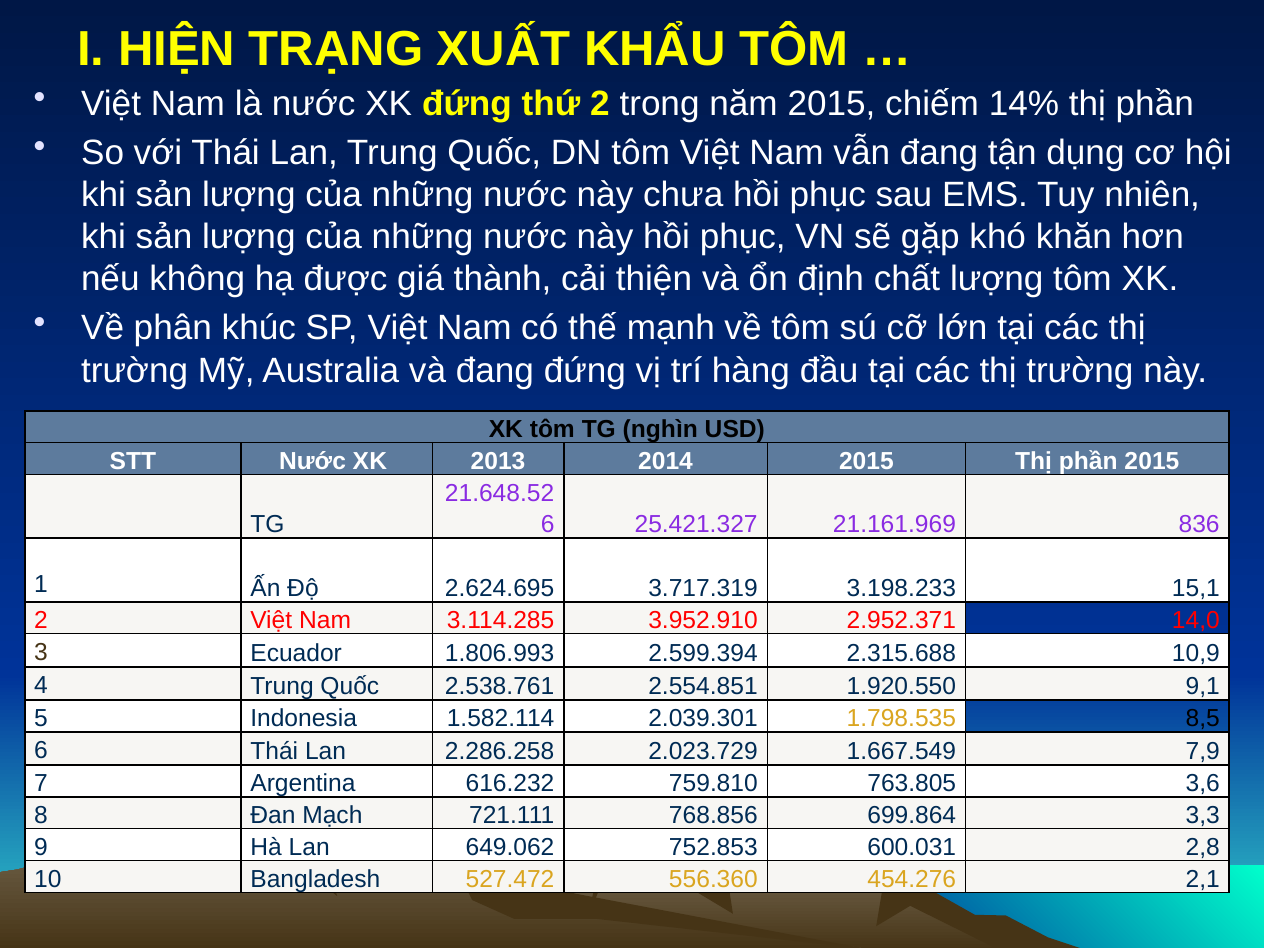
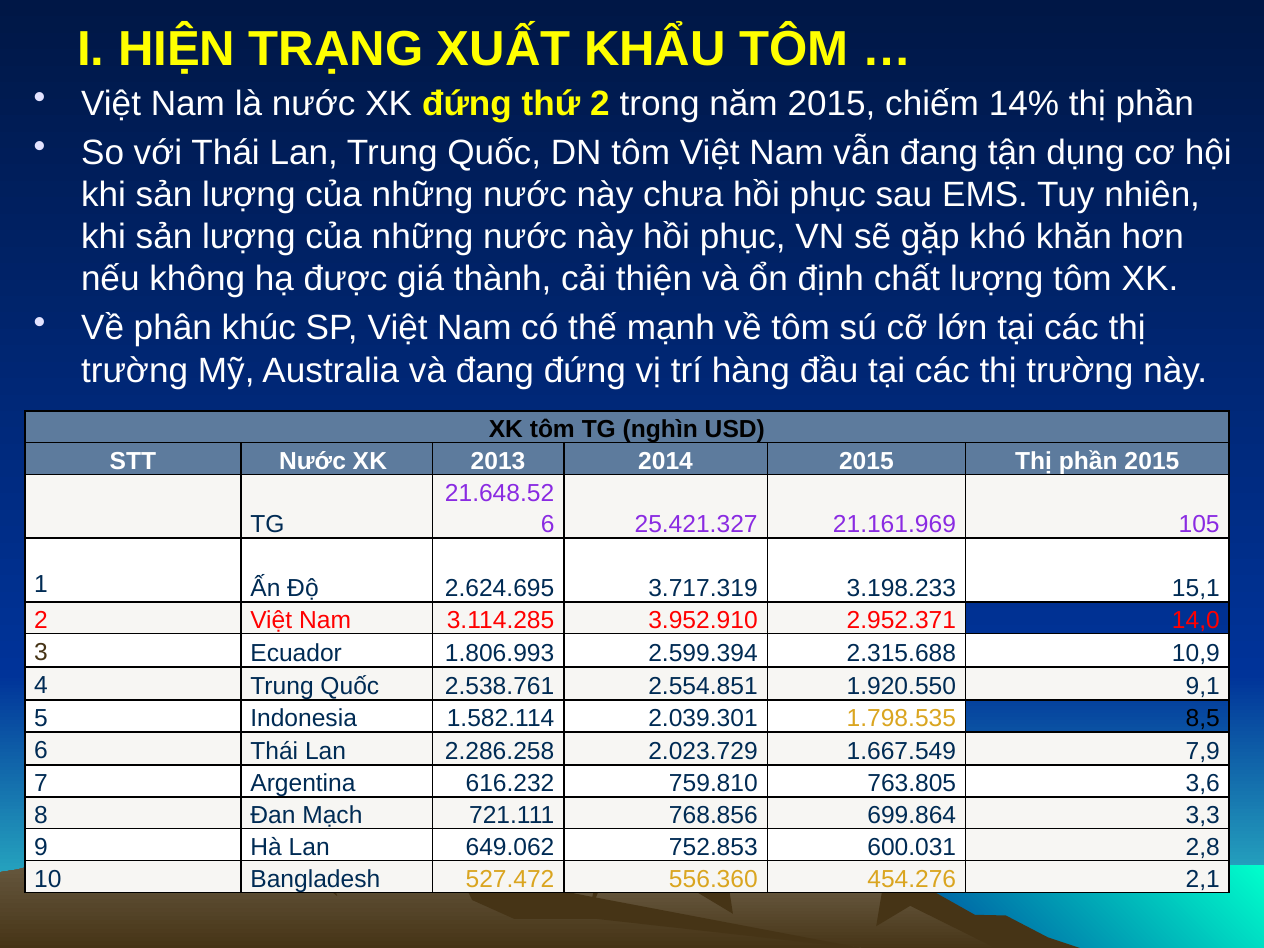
836: 836 -> 105
